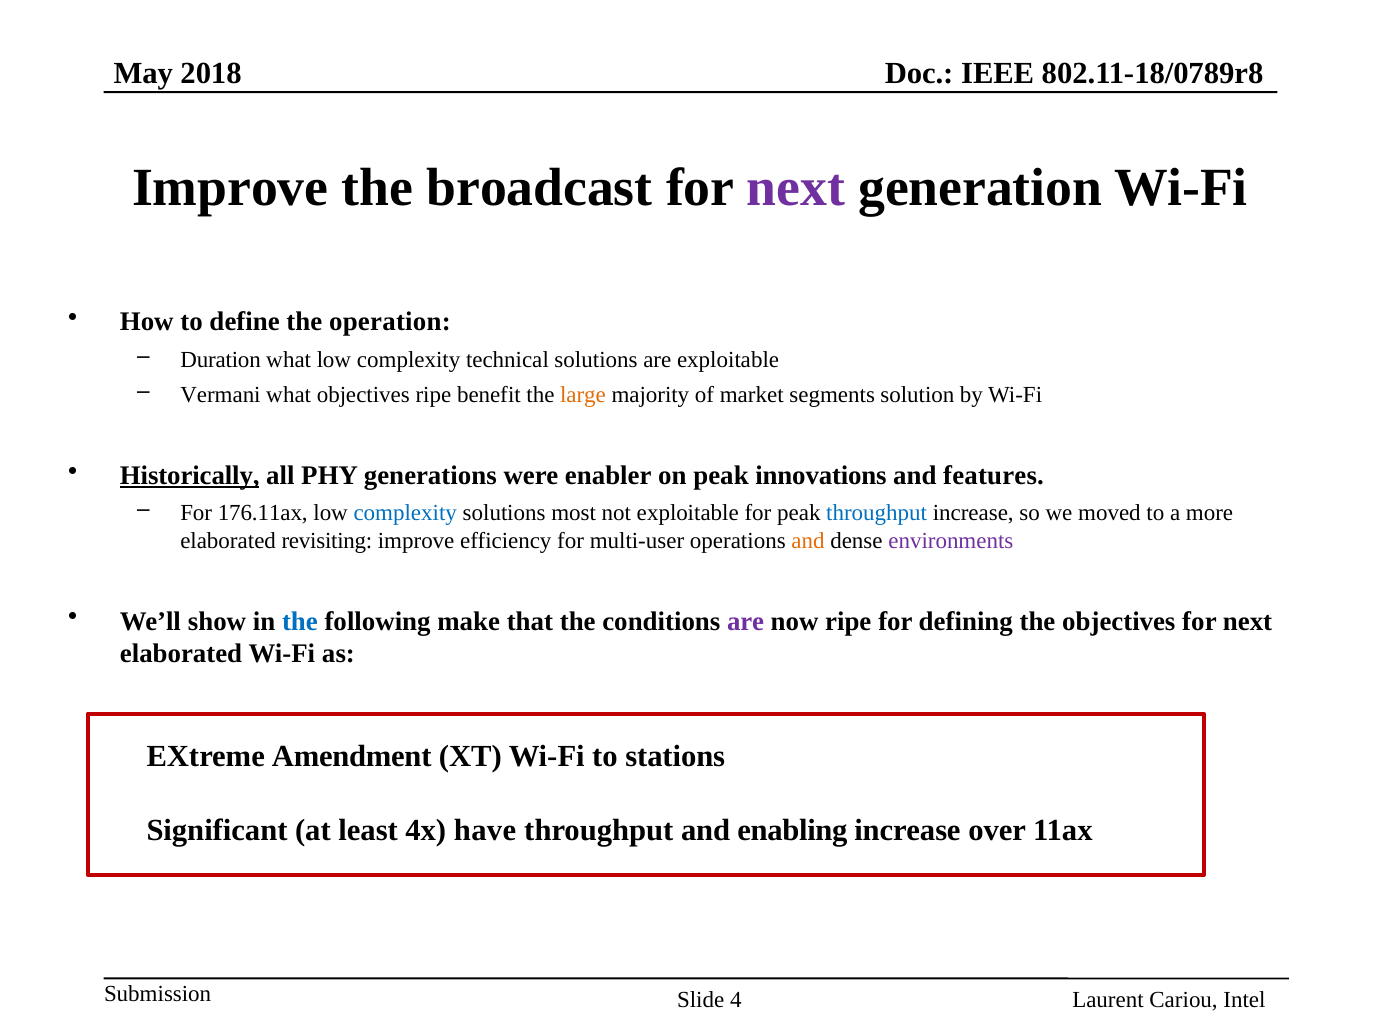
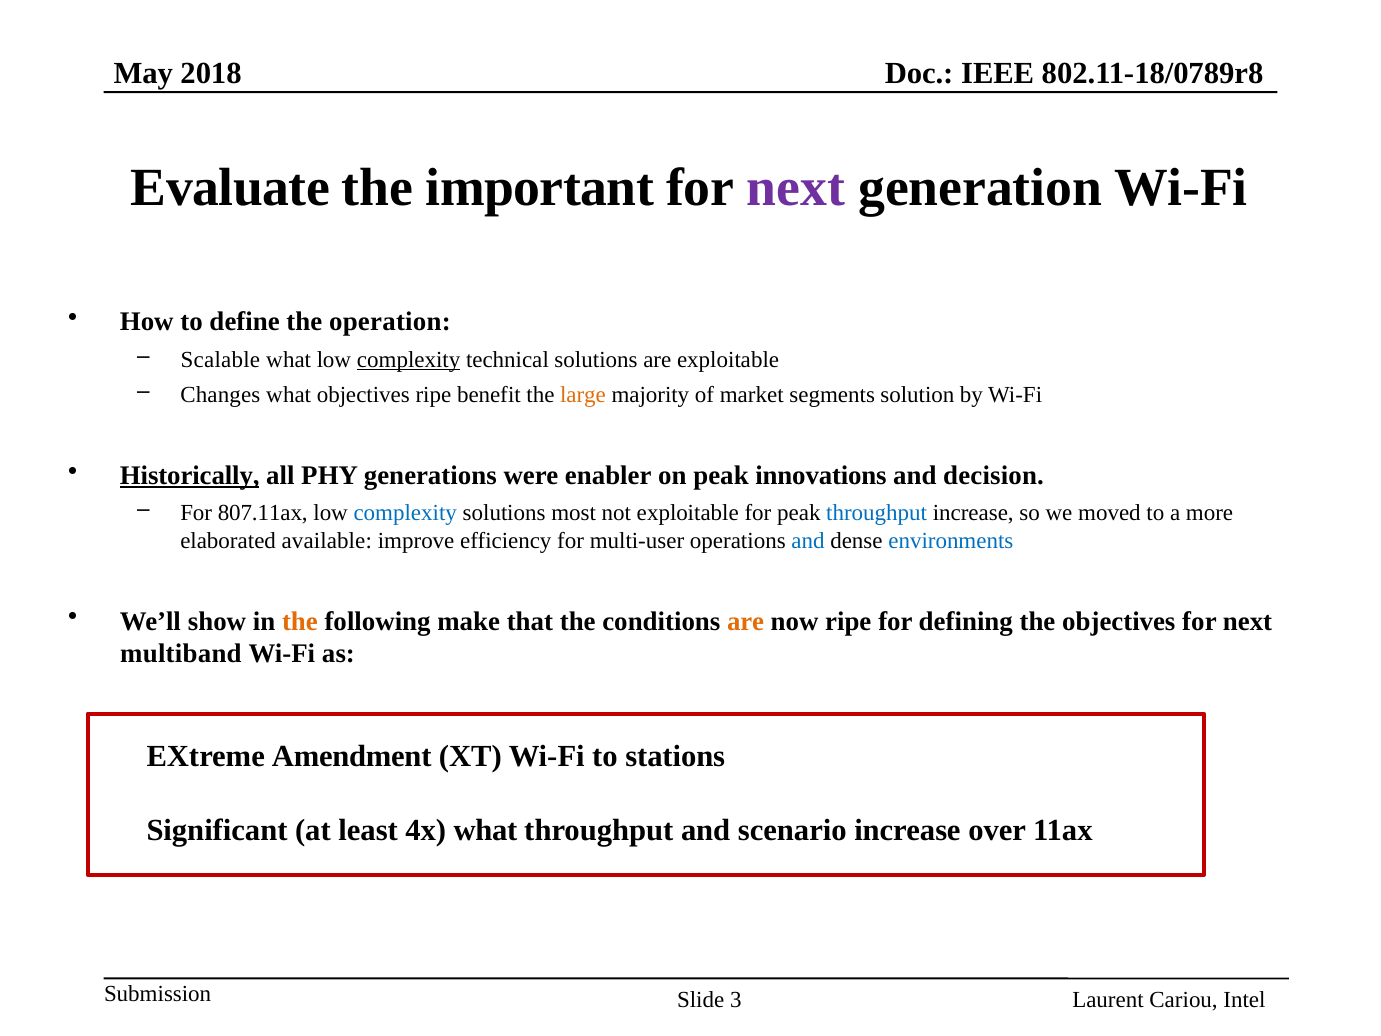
Improve at (230, 188): Improve -> Evaluate
broadcast: broadcast -> important
Duration: Duration -> Scalable
complexity at (409, 359) underline: none -> present
Vermani: Vermani -> Changes
features: features -> decision
176.11ax: 176.11ax -> 807.11ax
revisiting: revisiting -> available
and at (808, 540) colour: orange -> blue
environments colour: purple -> blue
the at (300, 621) colour: blue -> orange
are at (746, 621) colour: purple -> orange
elaborated at (181, 653): elaborated -> multiband
4x have: have -> what
enabling: enabling -> scenario
4: 4 -> 3
